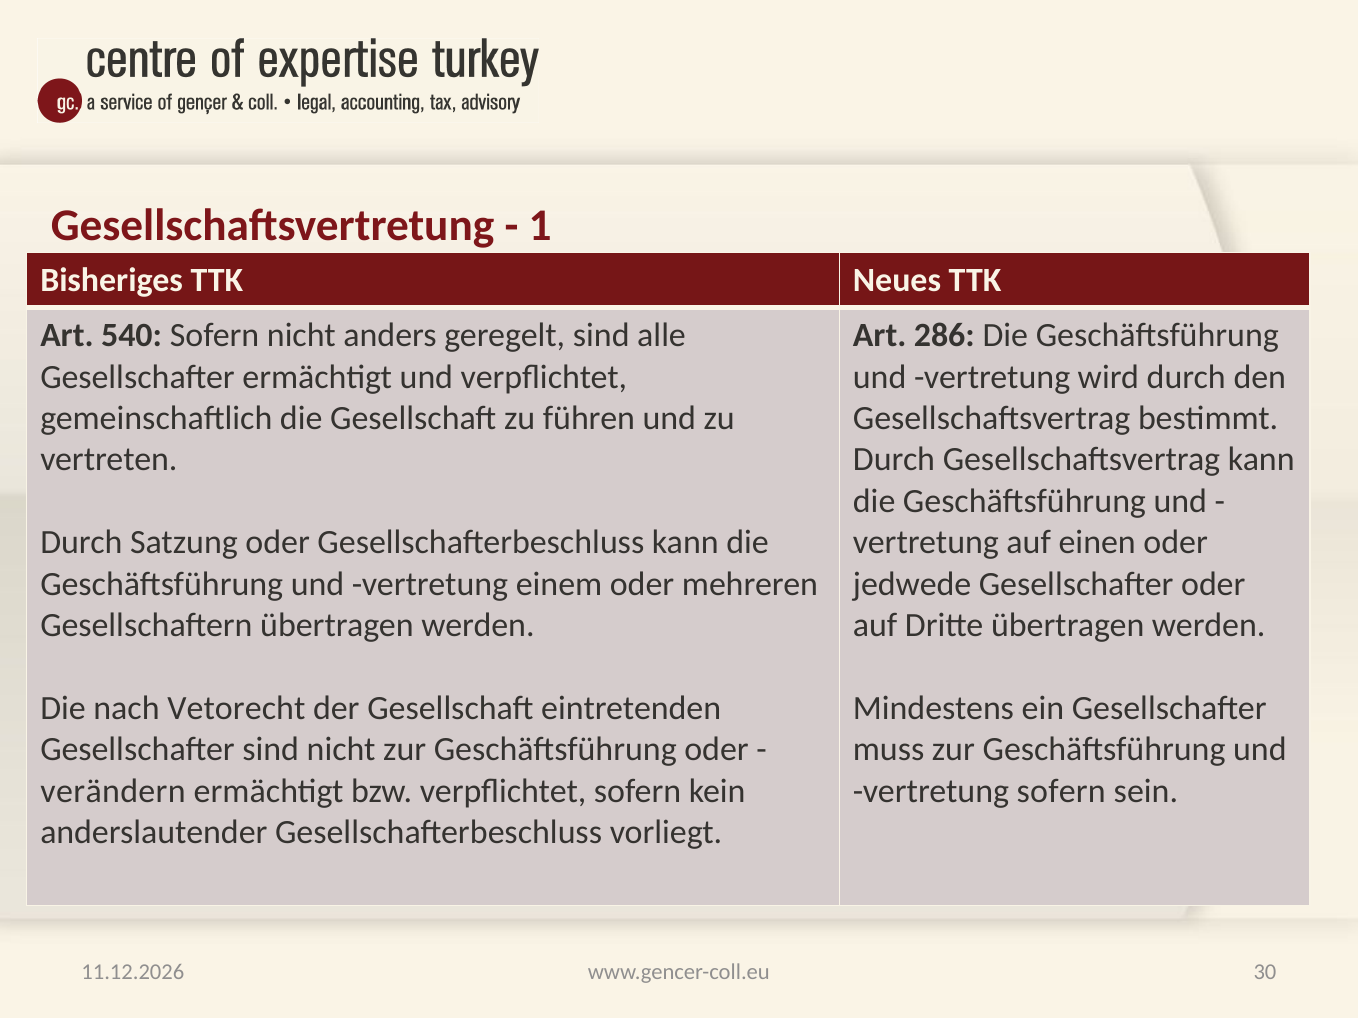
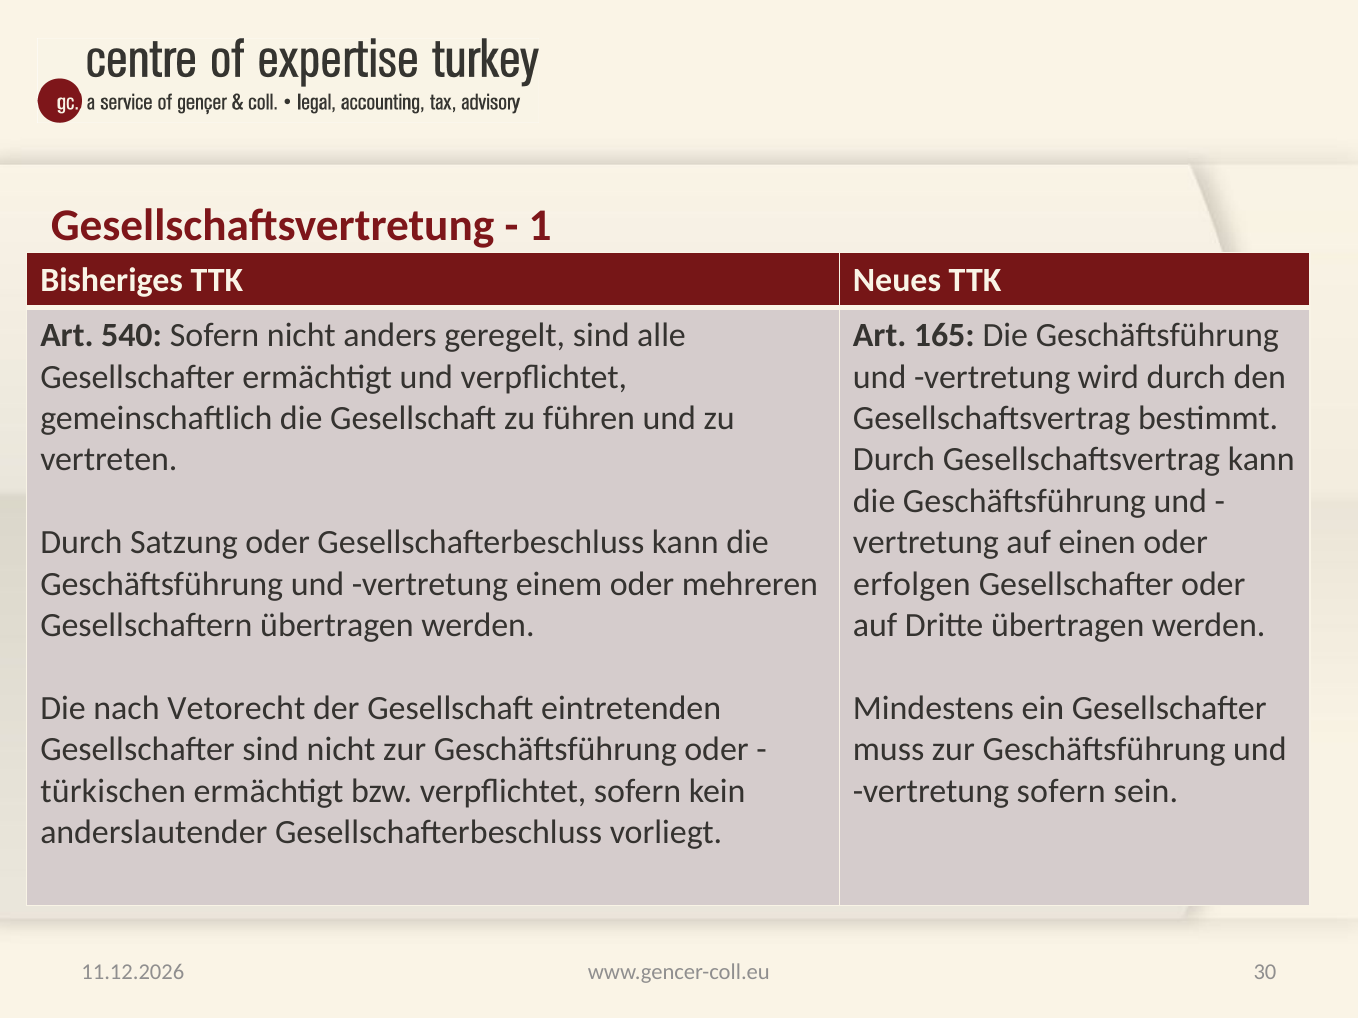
286: 286 -> 165
jedwede: jedwede -> erfolgen
verändern: verändern -> türkischen
